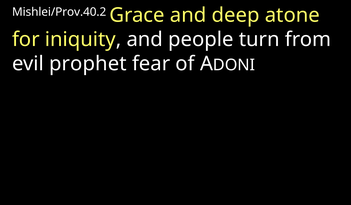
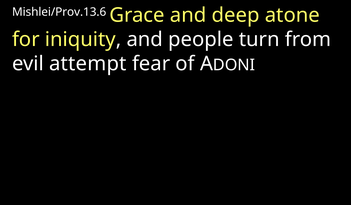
Mishlei/Prov.40.2: Mishlei/Prov.40.2 -> Mishlei/Prov.13.6
prophet: prophet -> attempt
